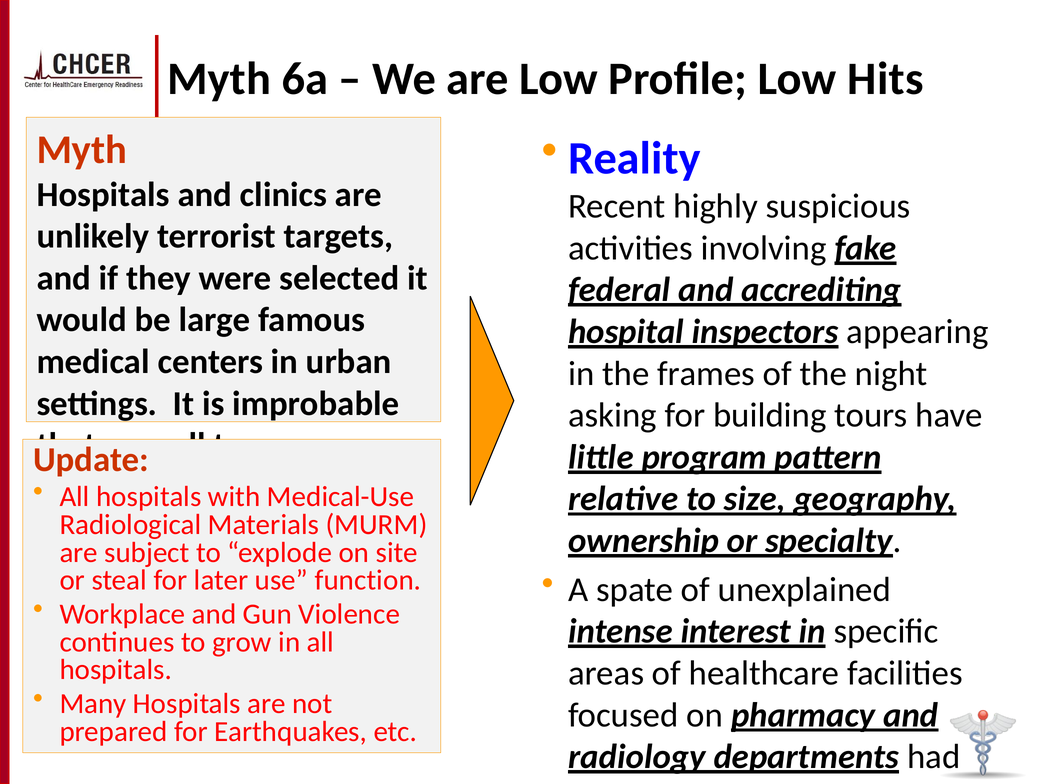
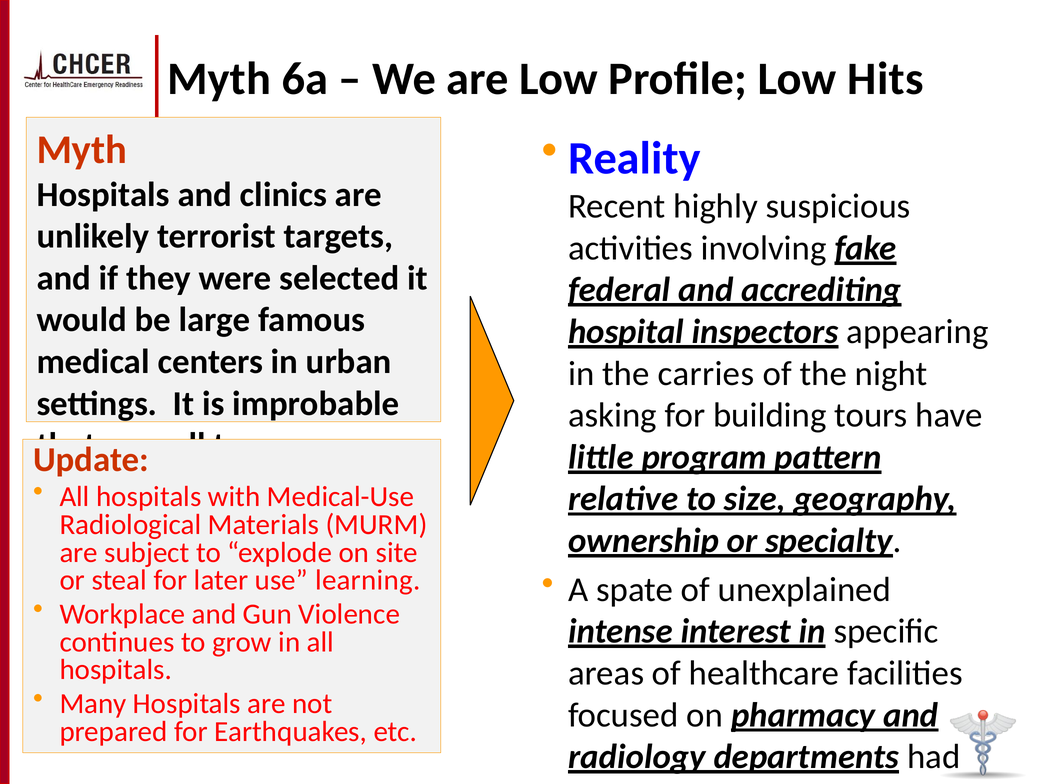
frames: frames -> carries
function: function -> learning
